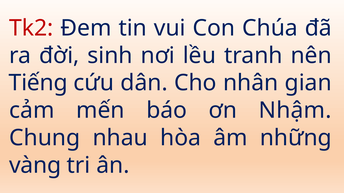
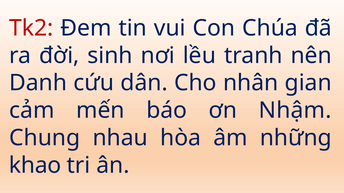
Tiếng: Tiếng -> Danh
vàng: vàng -> khao
